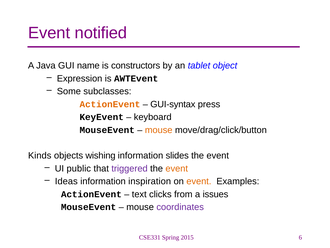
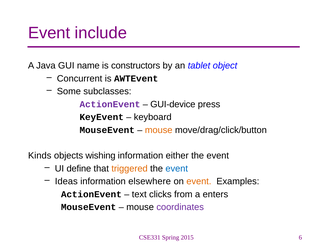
notified: notified -> include
Expression: Expression -> Concurrent
ActionEvent at (110, 104) colour: orange -> purple
GUI-syntax: GUI-syntax -> GUI-device
slides: slides -> either
public: public -> define
triggered colour: purple -> orange
event at (177, 168) colour: orange -> blue
inspiration: inspiration -> elsewhere
issues: issues -> enters
